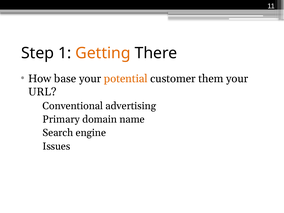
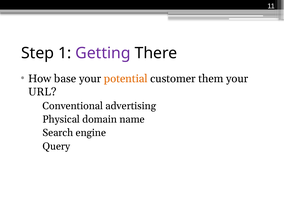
Getting colour: orange -> purple
Primary: Primary -> Physical
Issues: Issues -> Query
